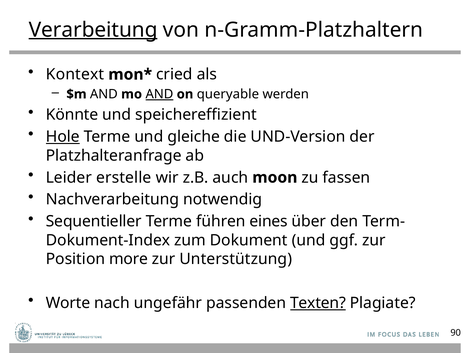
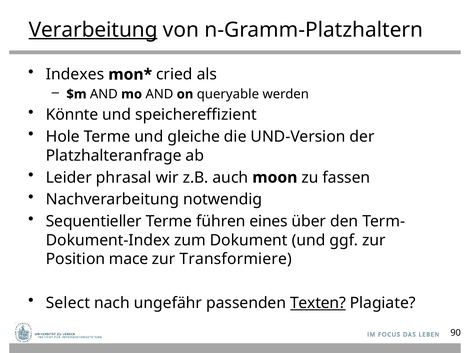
Kontext: Kontext -> Indexes
AND at (159, 94) underline: present -> none
Hole underline: present -> none
erstelle: erstelle -> phrasal
more: more -> mace
Unterstützung: Unterstützung -> Transformiere
Worte: Worte -> Select
